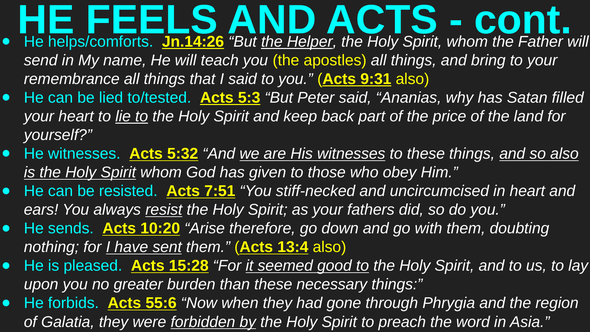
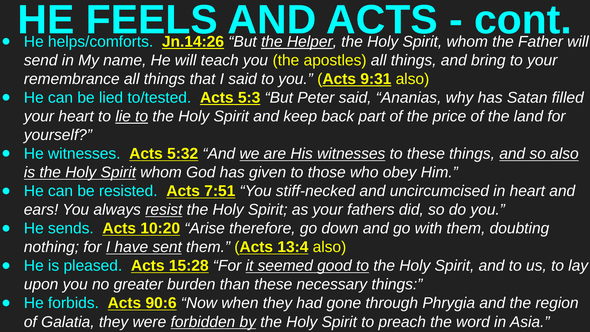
55:6: 55:6 -> 90:6
